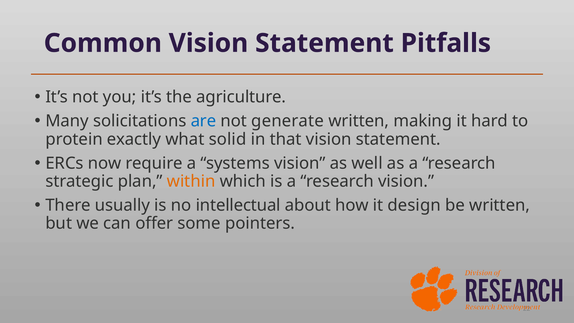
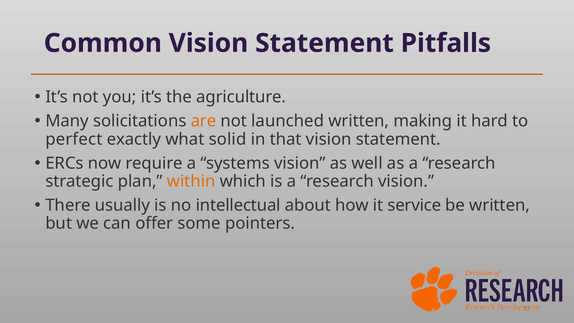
are colour: blue -> orange
generate: generate -> launched
protein: protein -> perfect
design: design -> service
